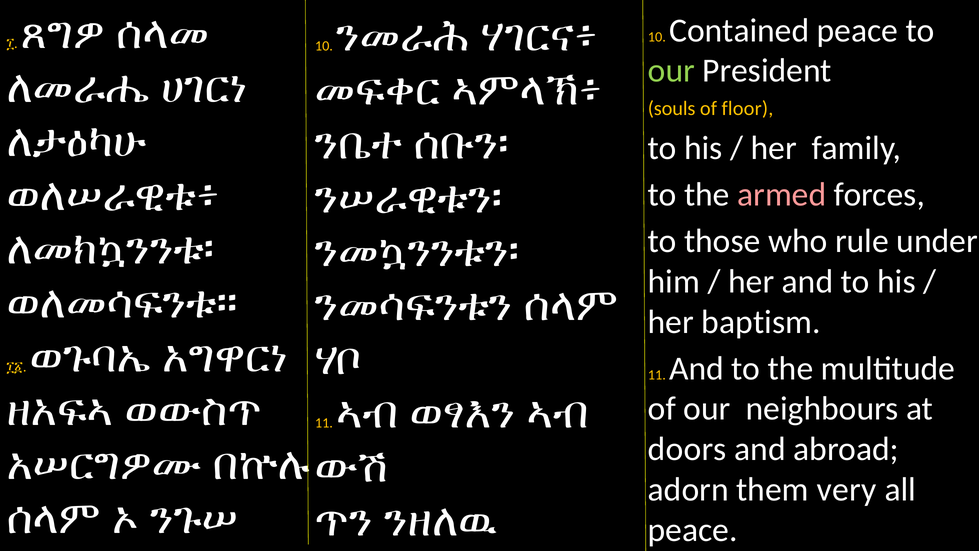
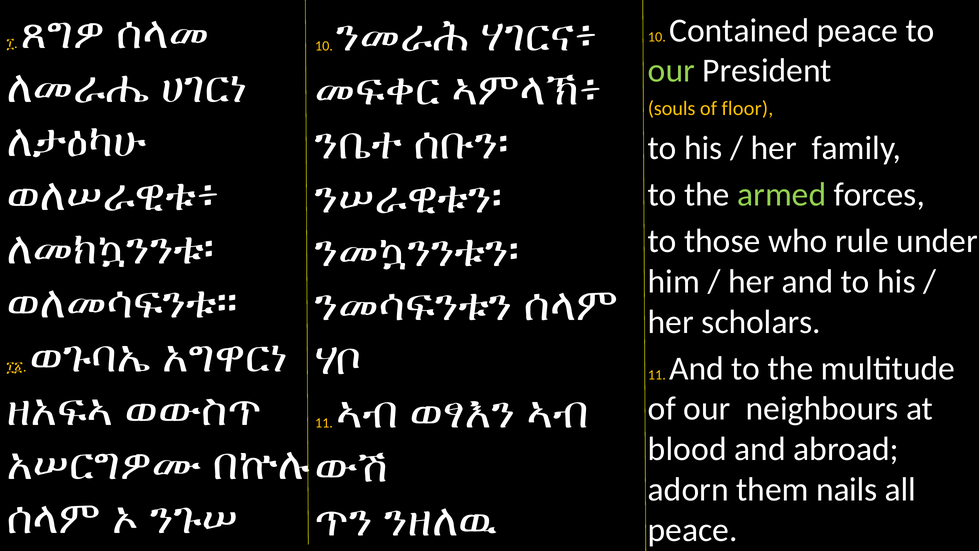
armed colour: pink -> light green
baptism: baptism -> scholars
doors: doors -> blood
very: very -> nails
